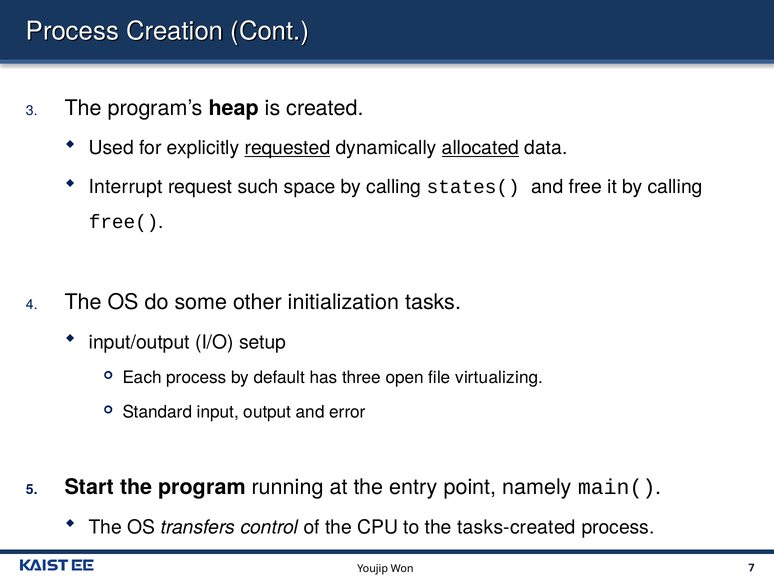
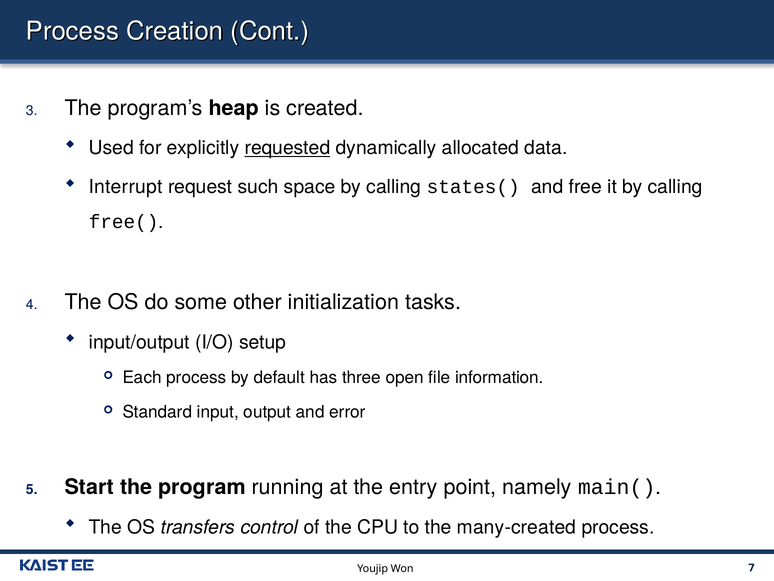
allocated underline: present -> none
virtualizing: virtualizing -> information
tasks-created: tasks-created -> many-created
